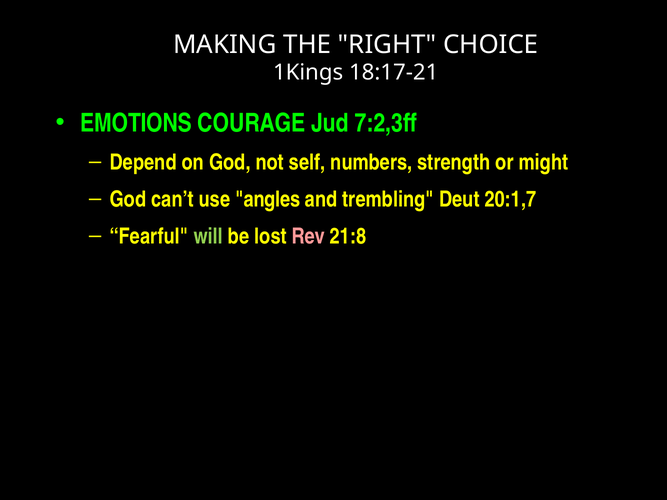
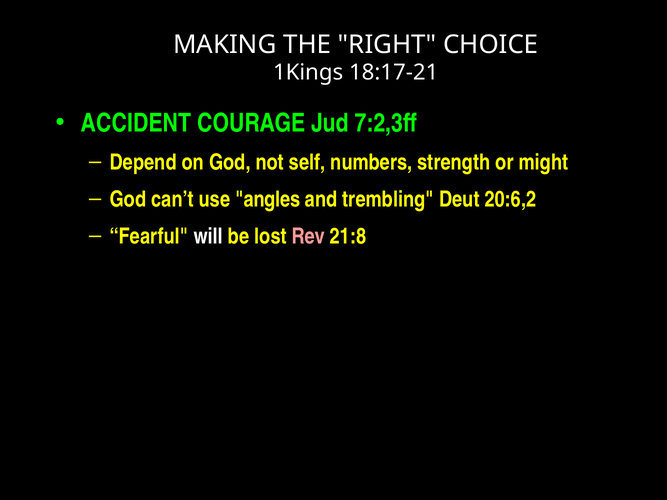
EMOTIONS: EMOTIONS -> ACCIDENT
20:1,7: 20:1,7 -> 20:6,2
will colour: light green -> white
